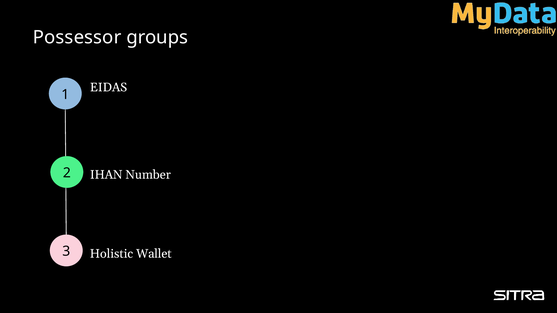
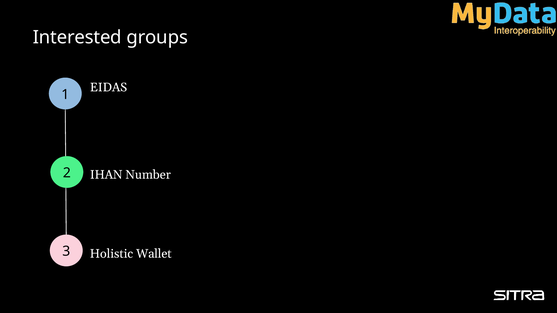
Possessor: Possessor -> Interested
